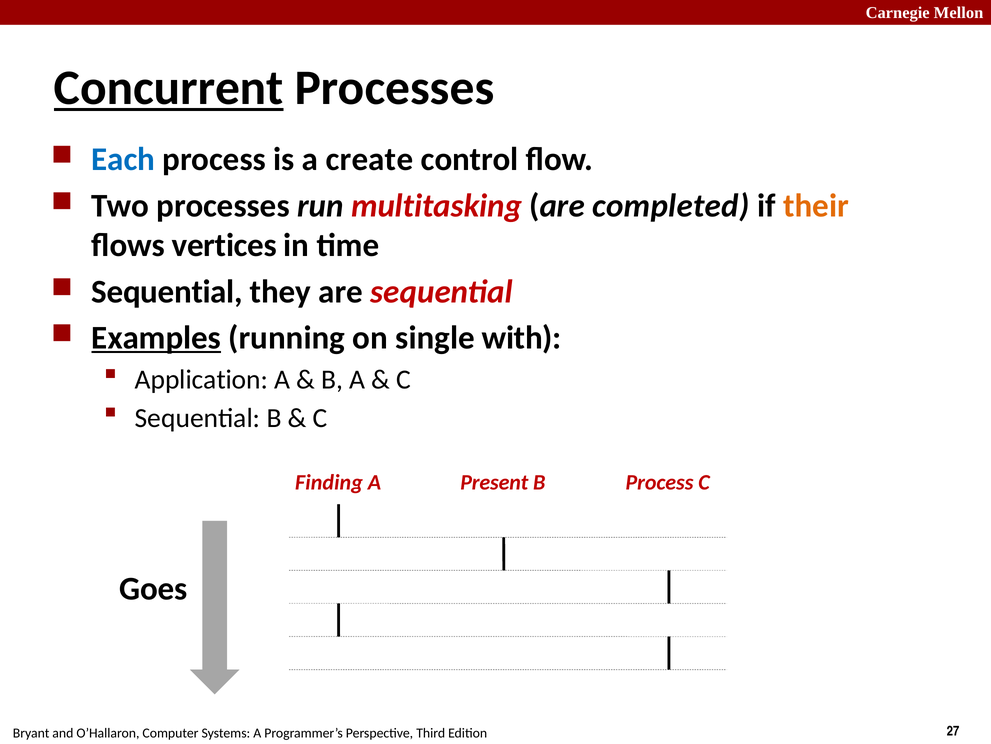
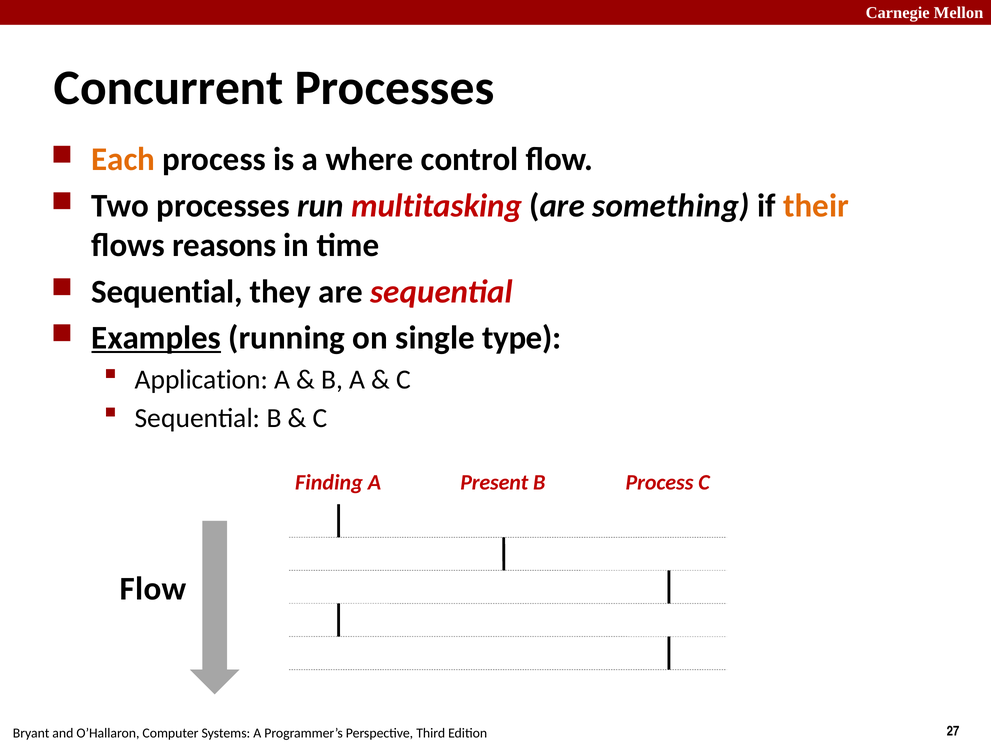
Concurrent underline: present -> none
Each colour: blue -> orange
create: create -> where
completed: completed -> something
vertices: vertices -> reasons
with: with -> type
Goes at (153, 588): Goes -> Flow
